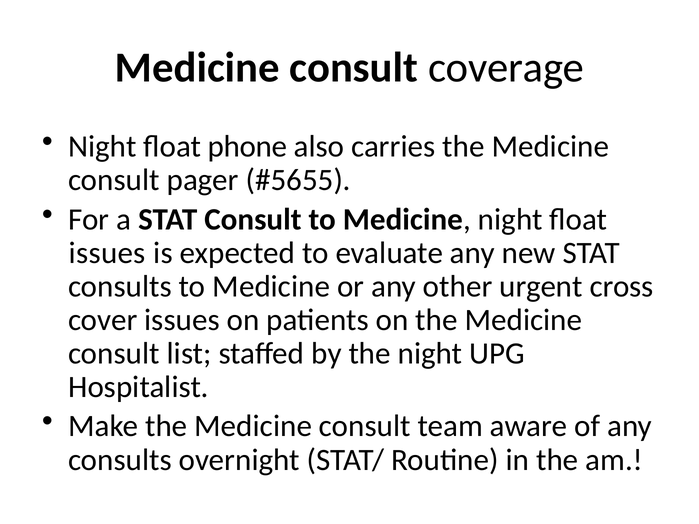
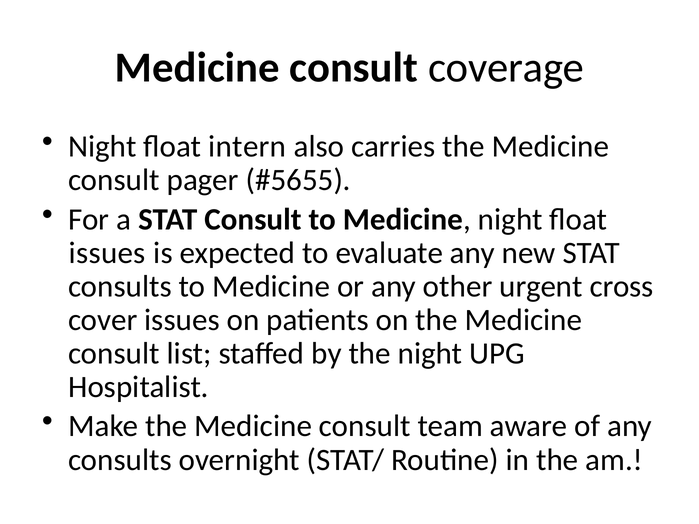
phone: phone -> intern
